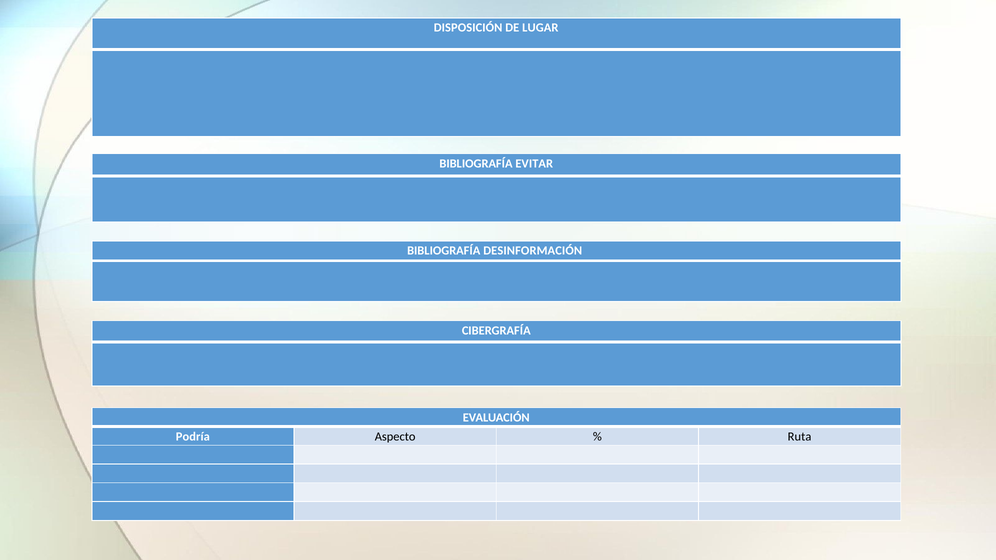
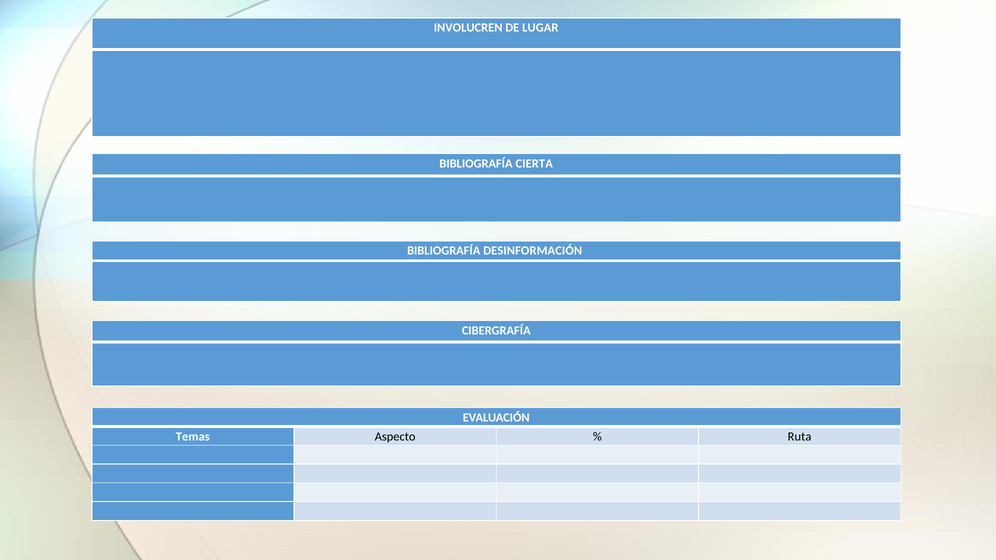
DISPOSICIÓN: DISPOSICIÓN -> INVOLUCREN
EVITAR: EVITAR -> CIERTA
Podría: Podría -> Temas
